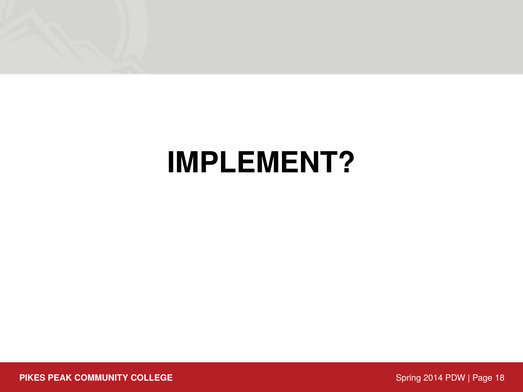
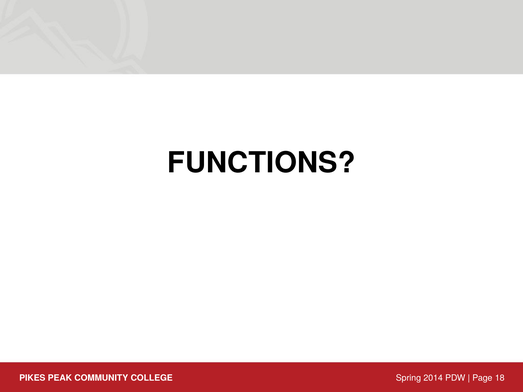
IMPLEMENT: IMPLEMENT -> FUNCTIONS
